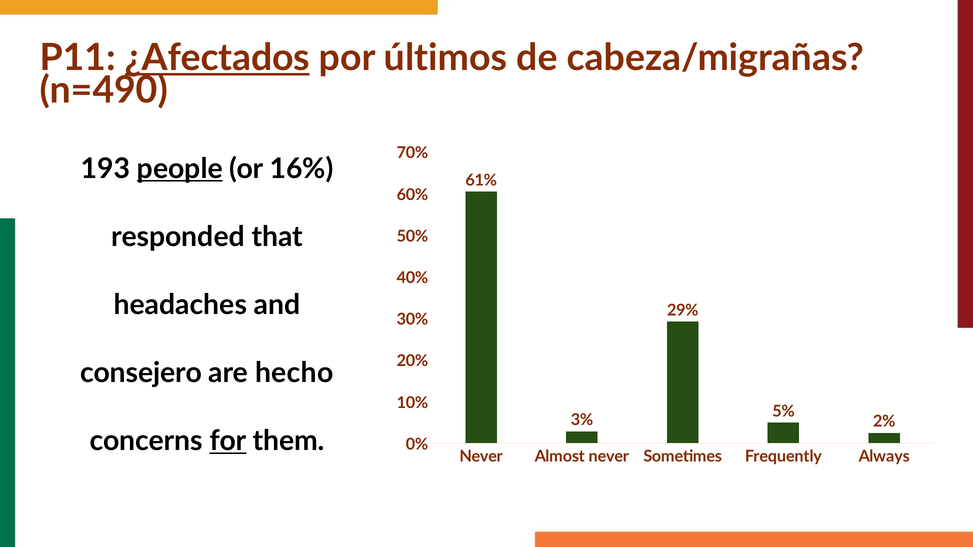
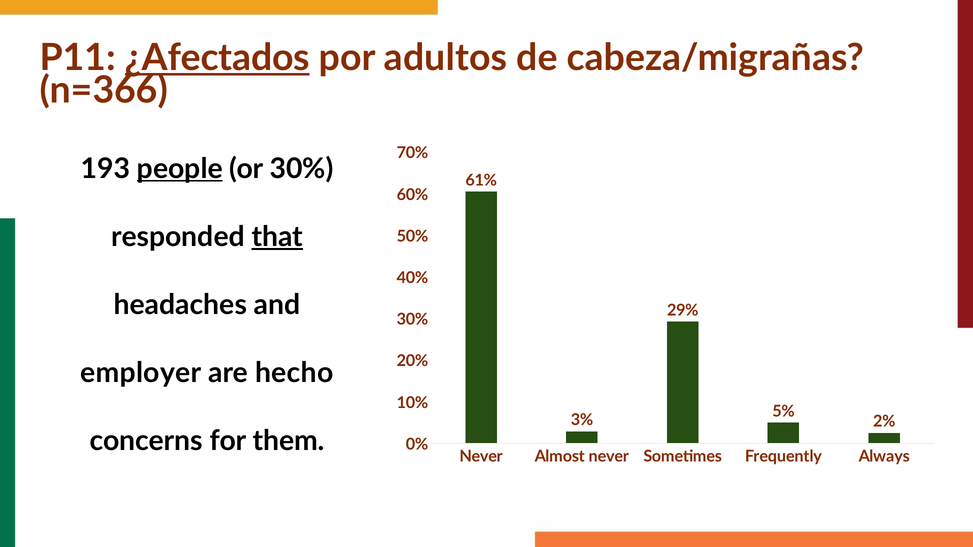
últimos: últimos -> adultos
n=490: n=490 -> n=366
or 16%: 16% -> 30%
that underline: none -> present
consejero: consejero -> employer
for underline: present -> none
